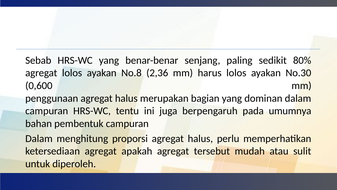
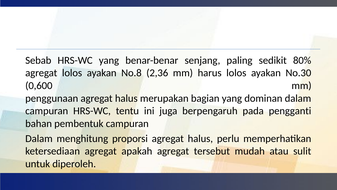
umumnya: umumnya -> pengganti
